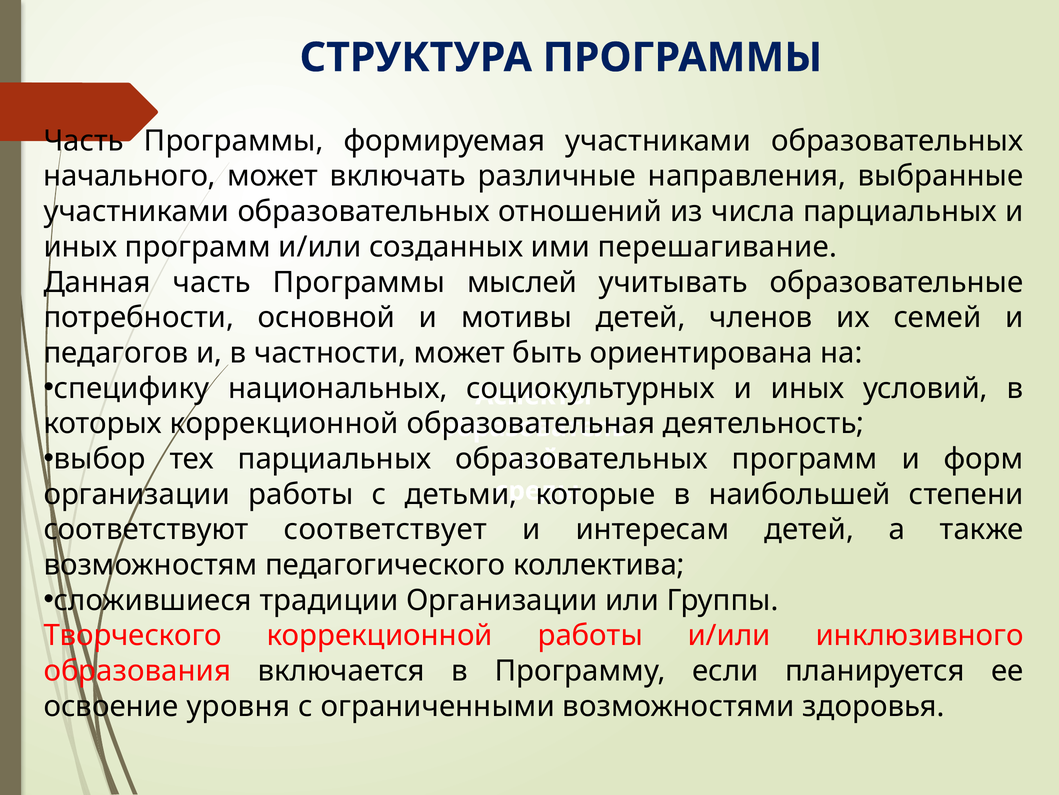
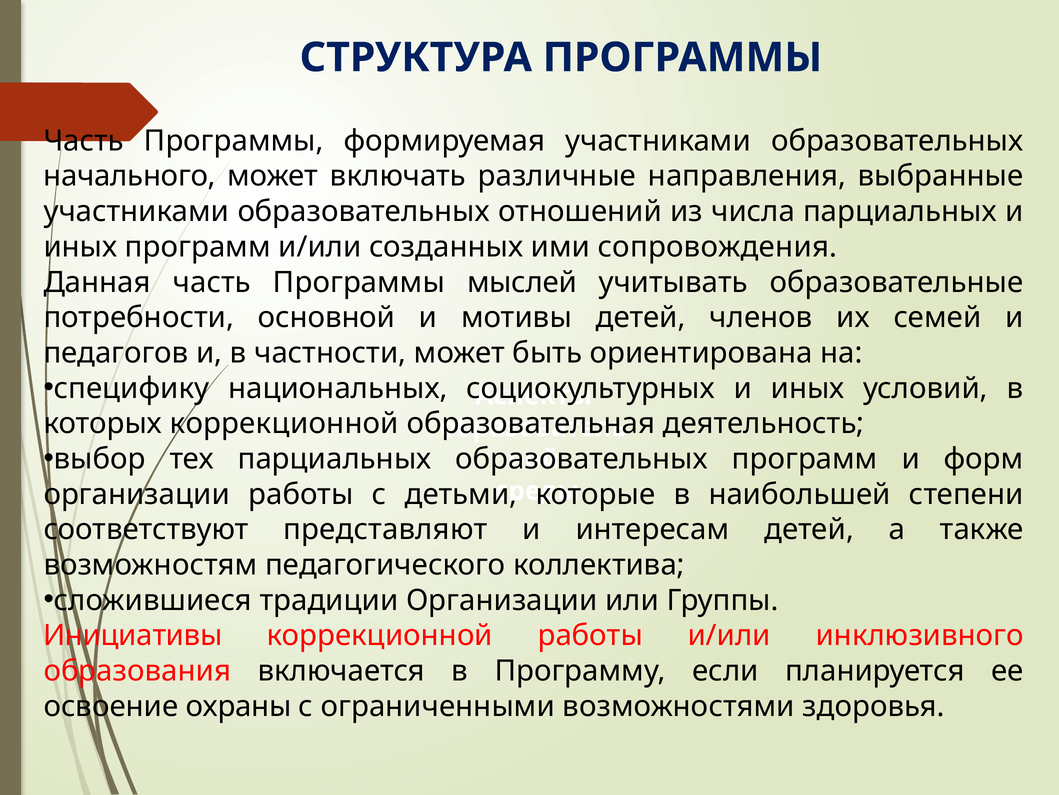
перешагивание: перешагивание -> сопровождения
соответствует: соответствует -> представляют
Творческого: Творческого -> Инициативы
уровня: уровня -> охраны
